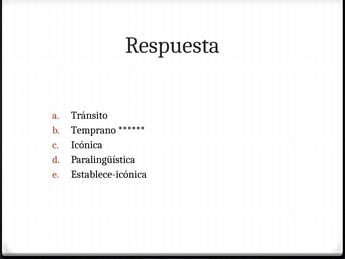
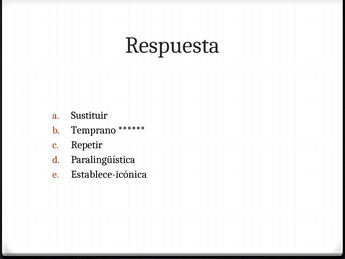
Tránsito: Tránsito -> Sustituir
Icónica: Icónica -> Repetir
